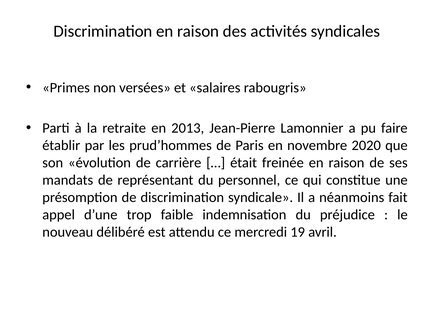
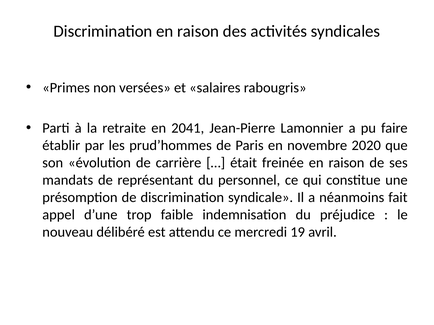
2013: 2013 -> 2041
